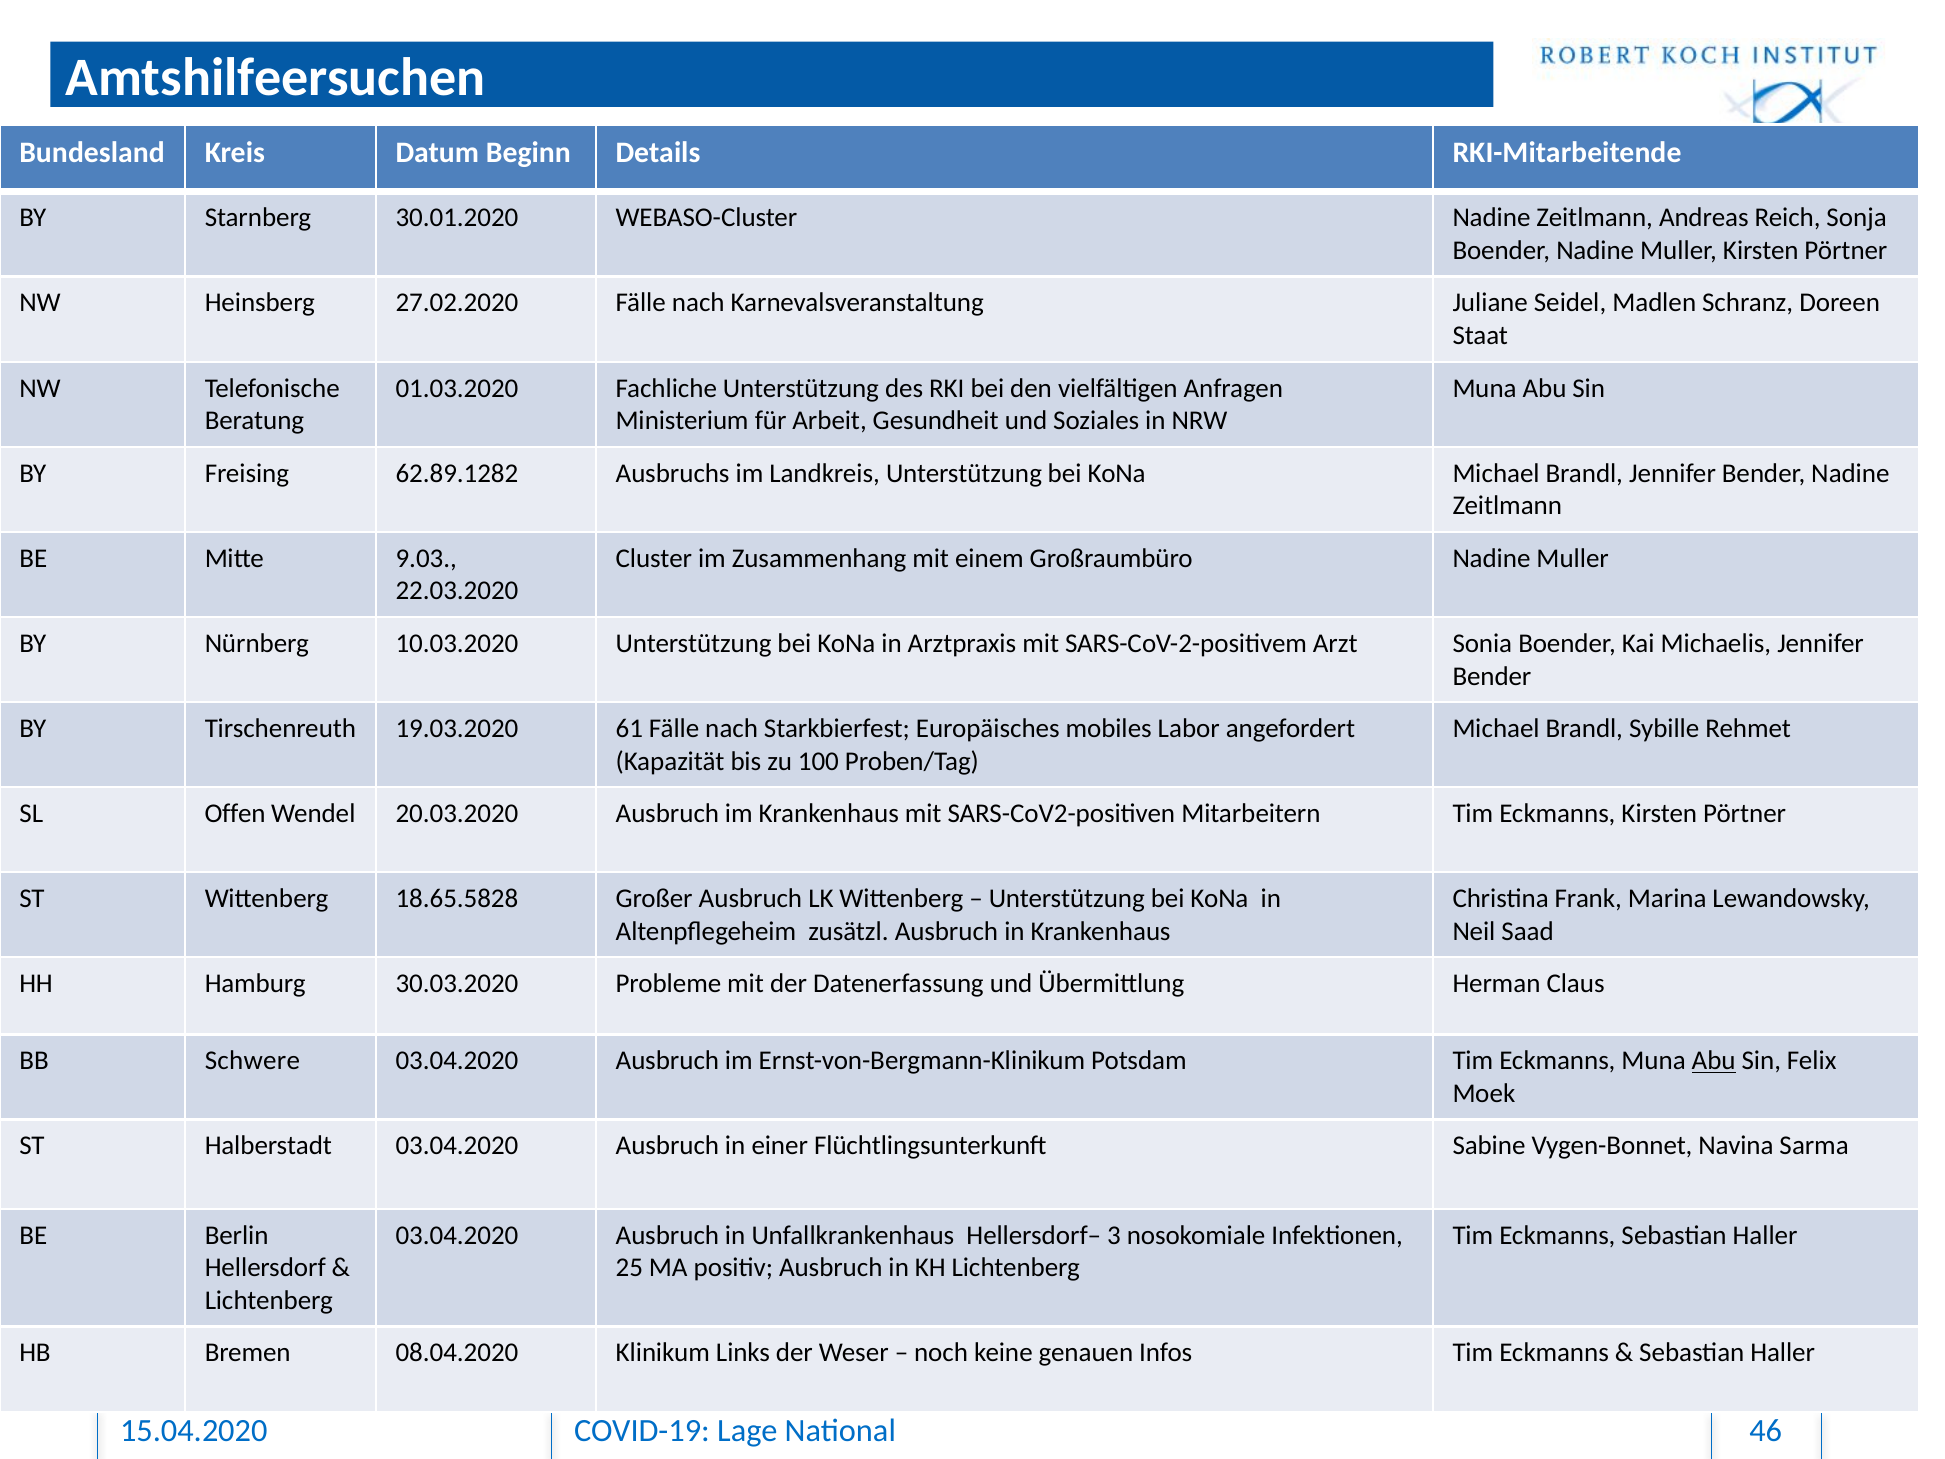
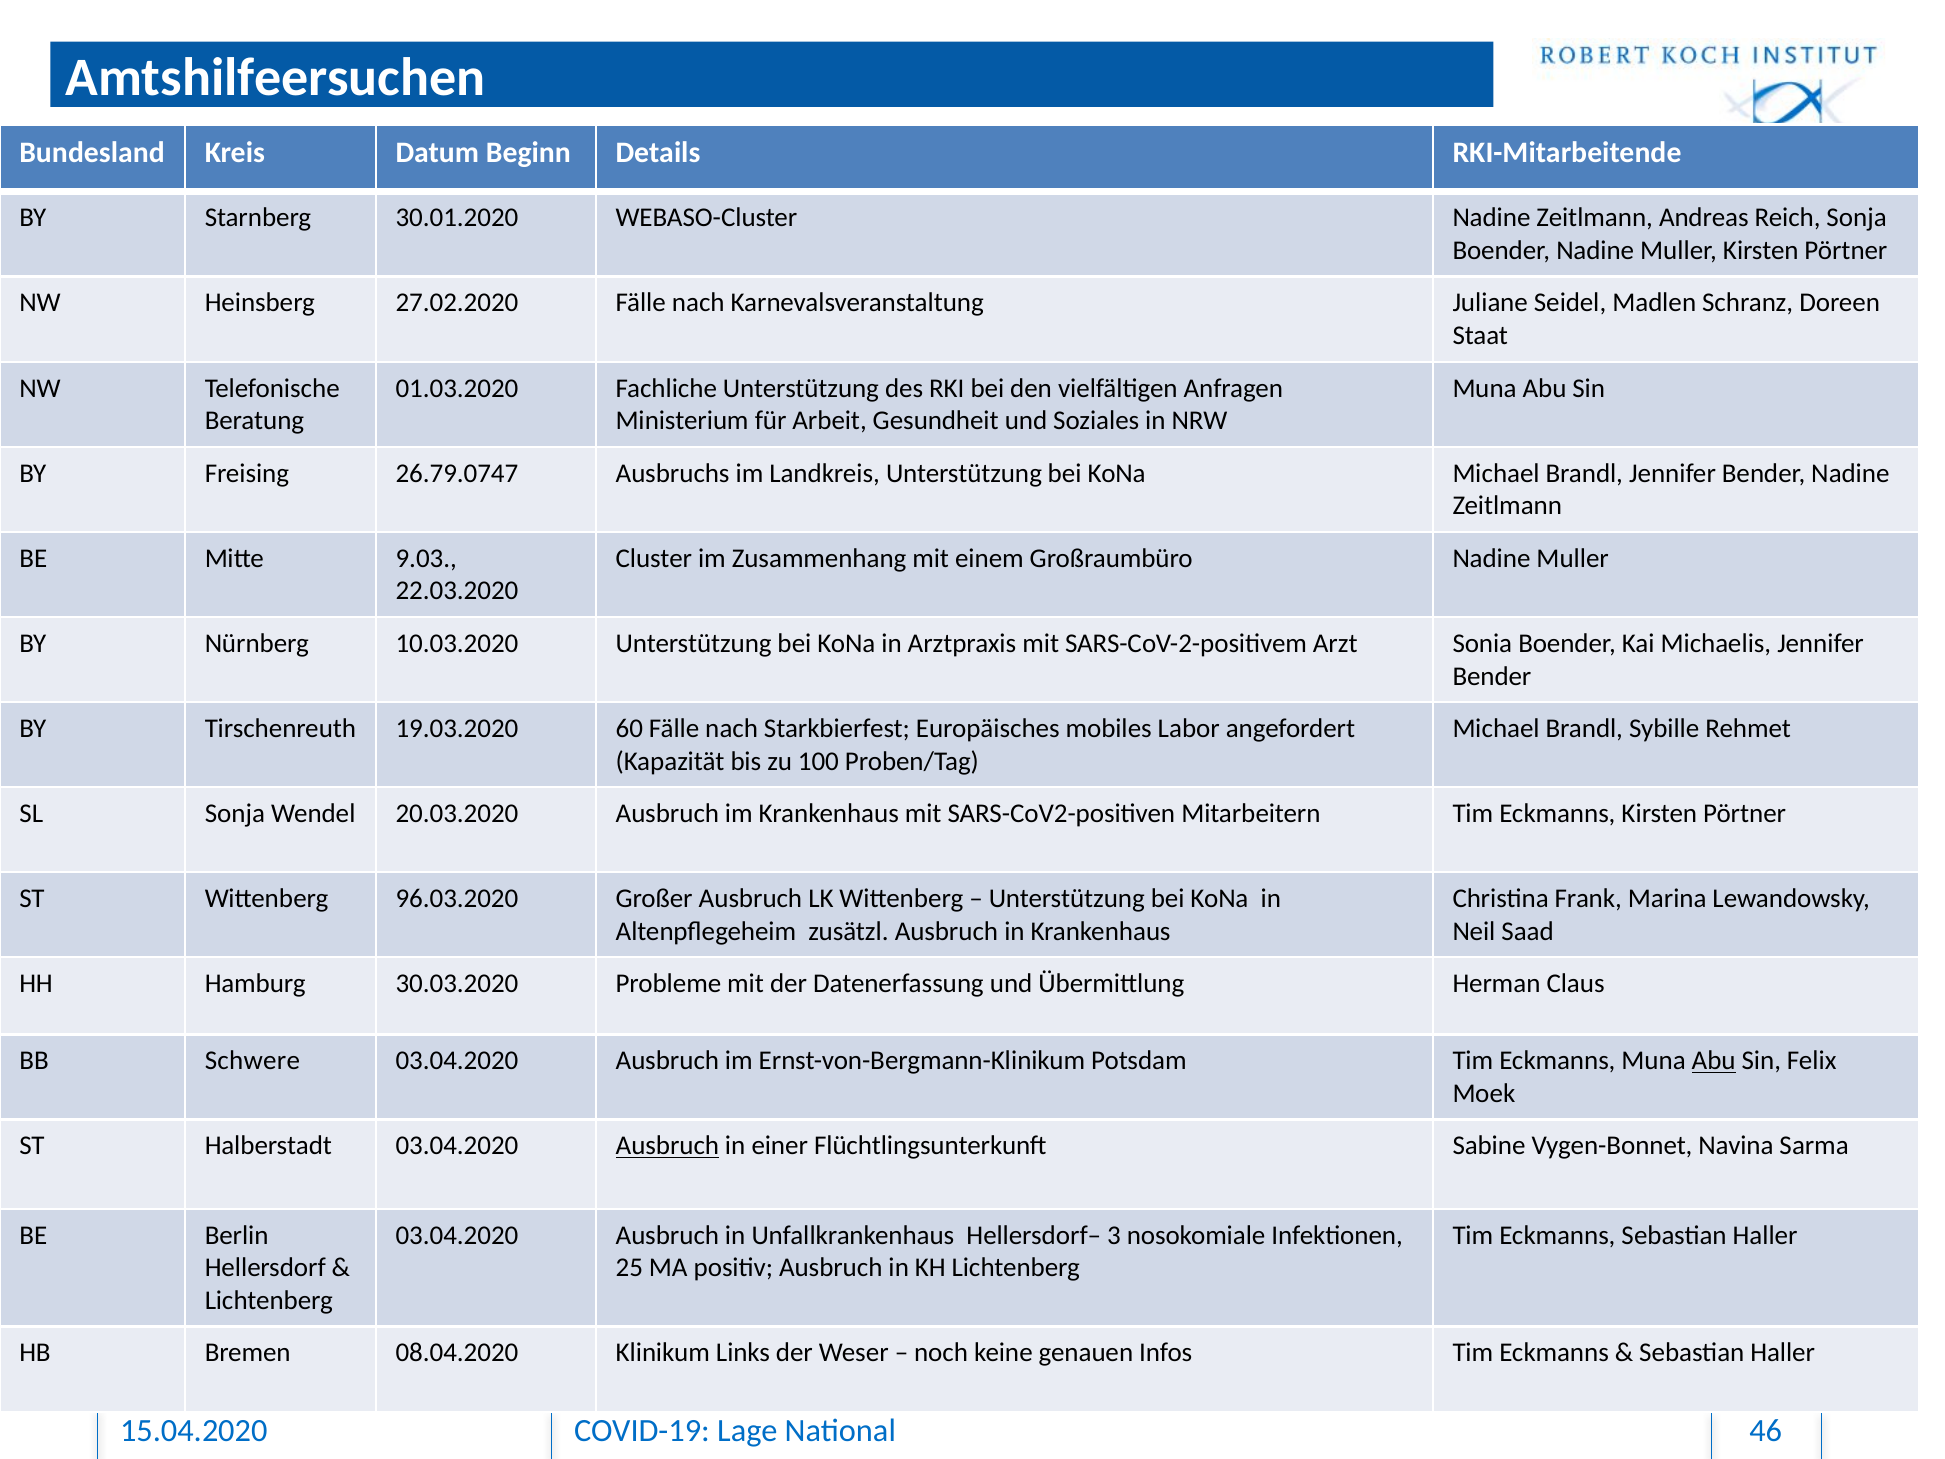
62.89.1282: 62.89.1282 -> 26.79.0747
61: 61 -> 60
SL Offen: Offen -> Sonja
18.65.5828: 18.65.5828 -> 96.03.2020
Ausbruch at (667, 1146) underline: none -> present
